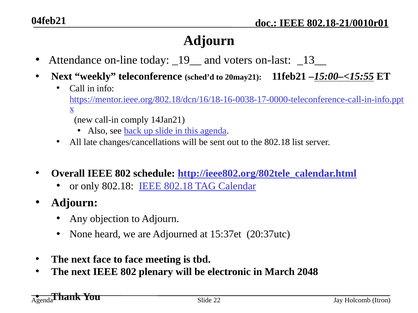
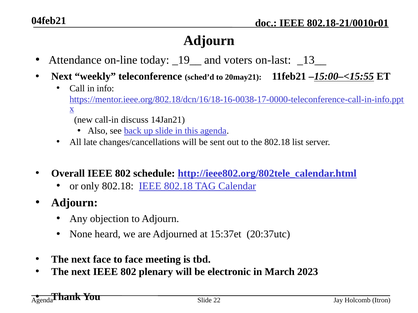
comply: comply -> discuss
2048: 2048 -> 2023
